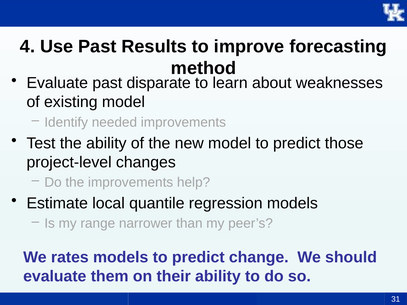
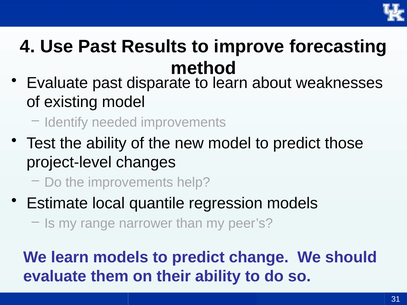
We rates: rates -> learn
